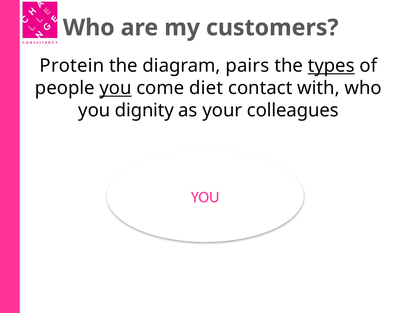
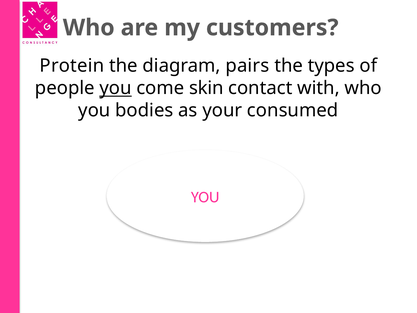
types underline: present -> none
diet: diet -> skin
dignity: dignity -> bodies
colleagues: colleagues -> consumed
